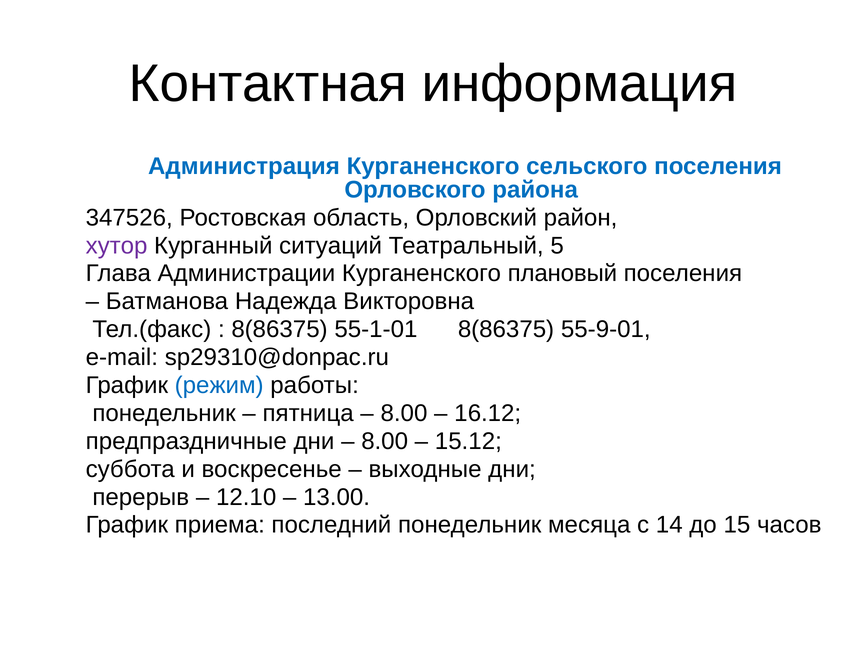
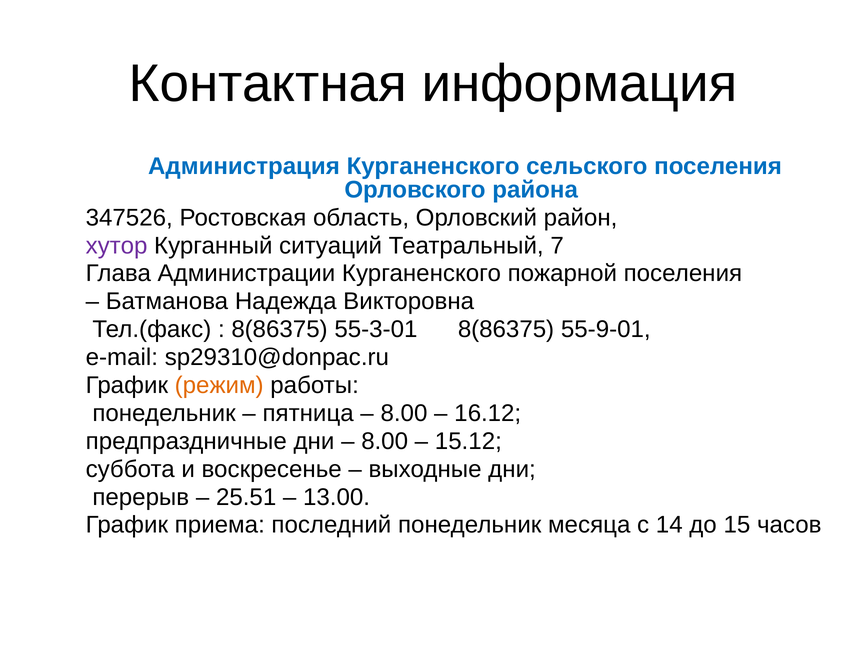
5: 5 -> 7
плановый: плановый -> пожарной
55-1-01: 55-1-01 -> 55-3-01
режим colour: blue -> orange
12.10: 12.10 -> 25.51
